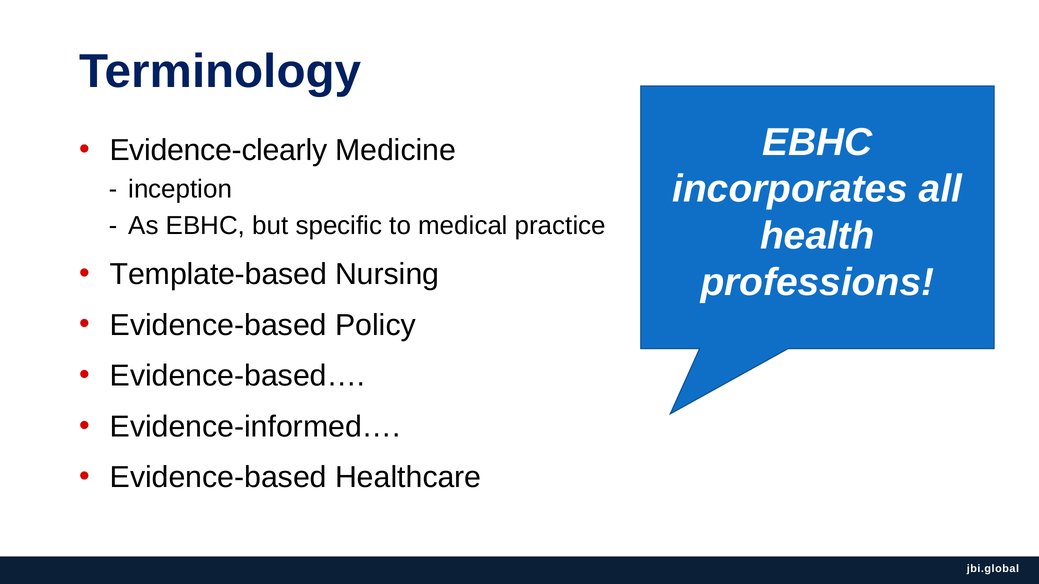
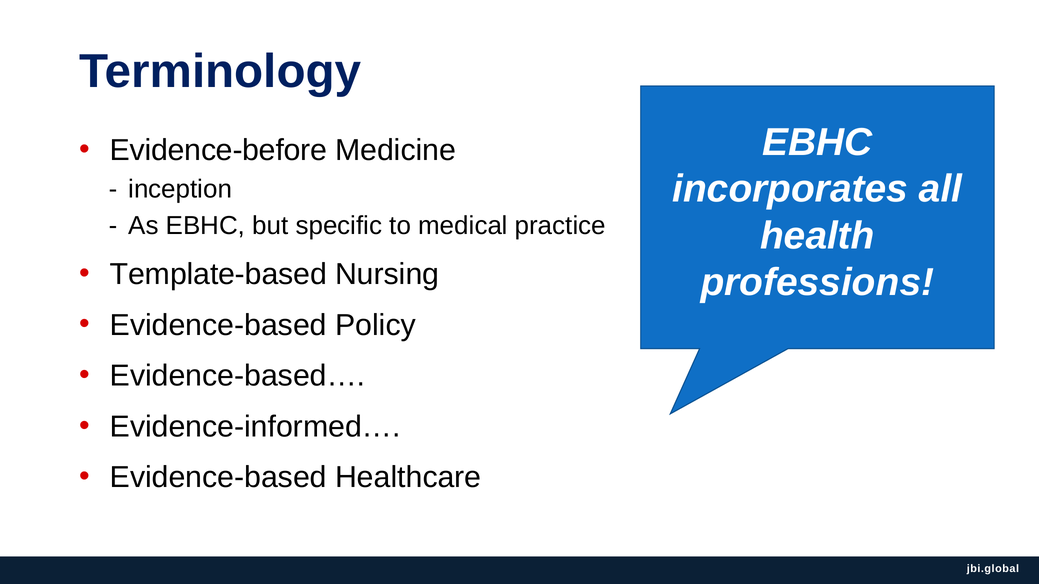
Evidence-clearly: Evidence-clearly -> Evidence-before
